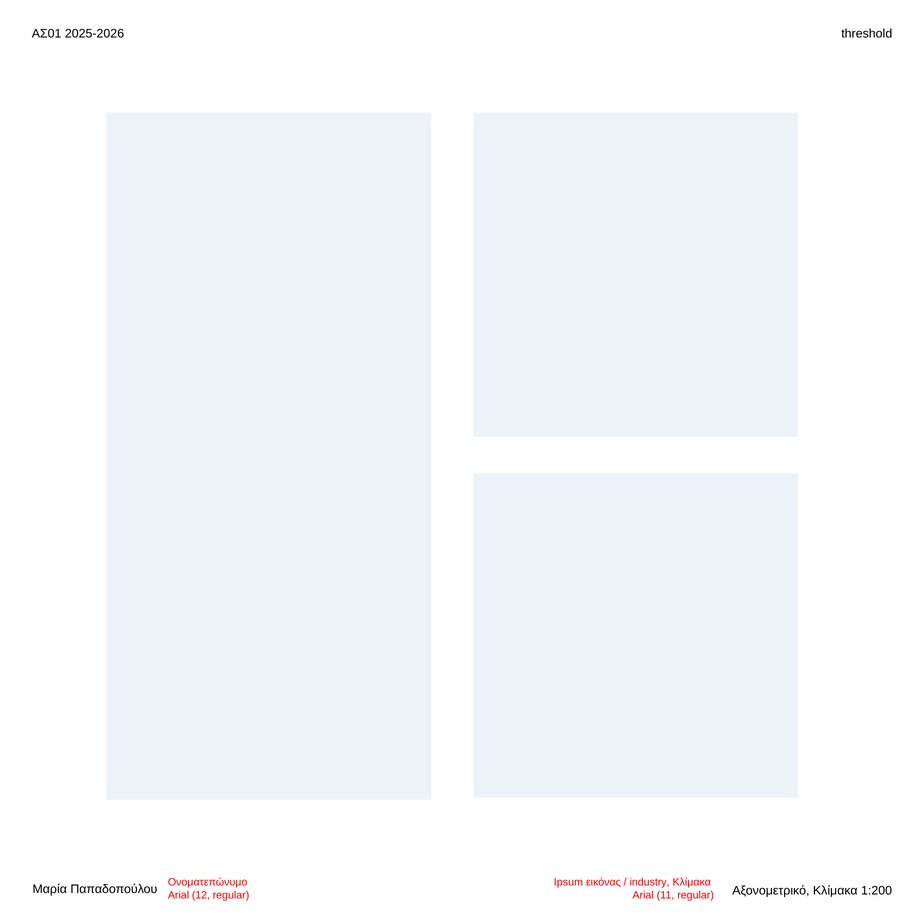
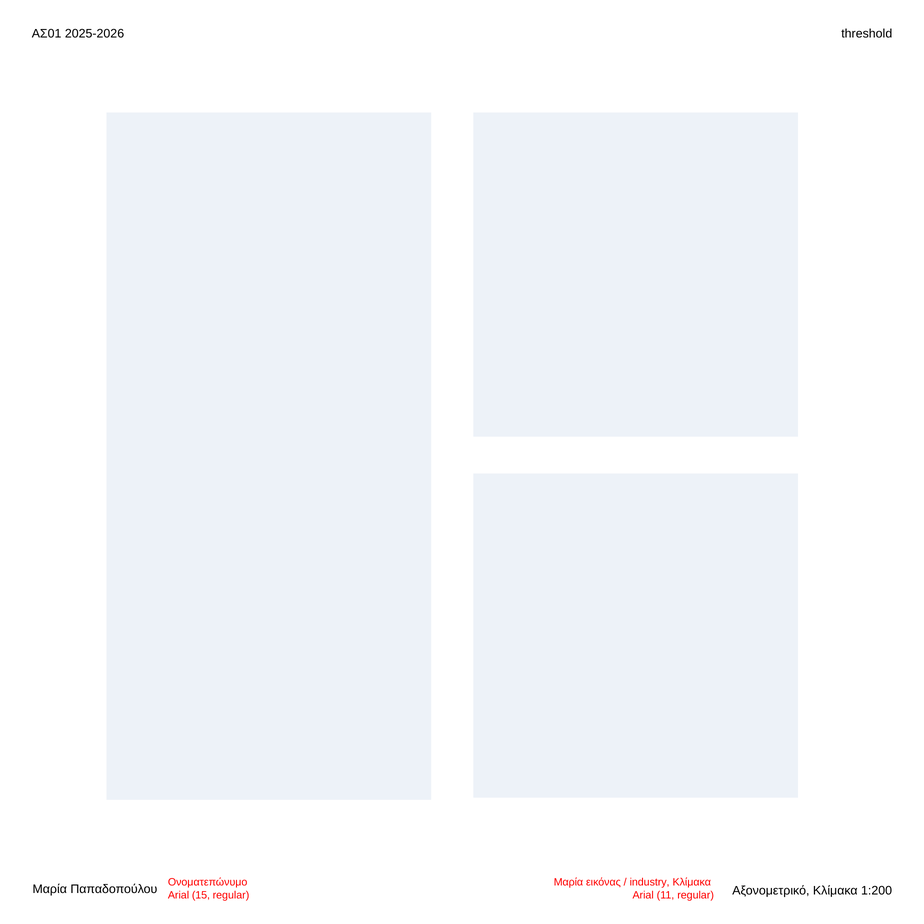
Ipsum at (568, 882): Ipsum -> Μαρία
12: 12 -> 15
